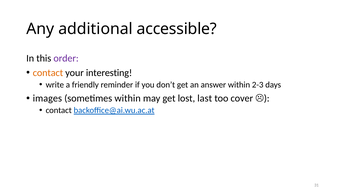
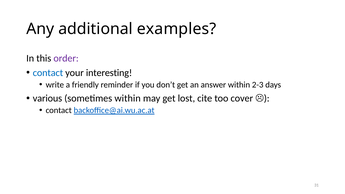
accessible: accessible -> examples
contact at (48, 73) colour: orange -> blue
images: images -> various
last: last -> cite
